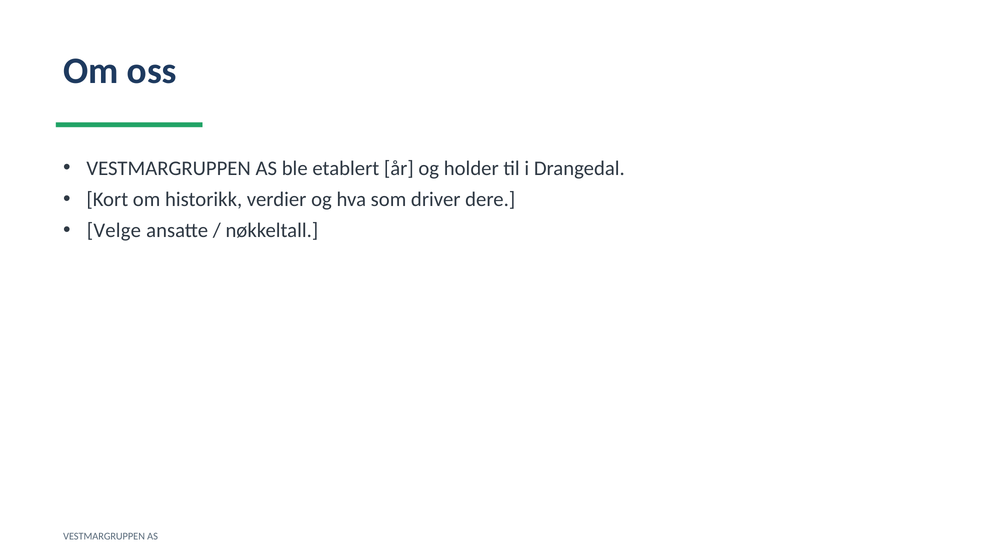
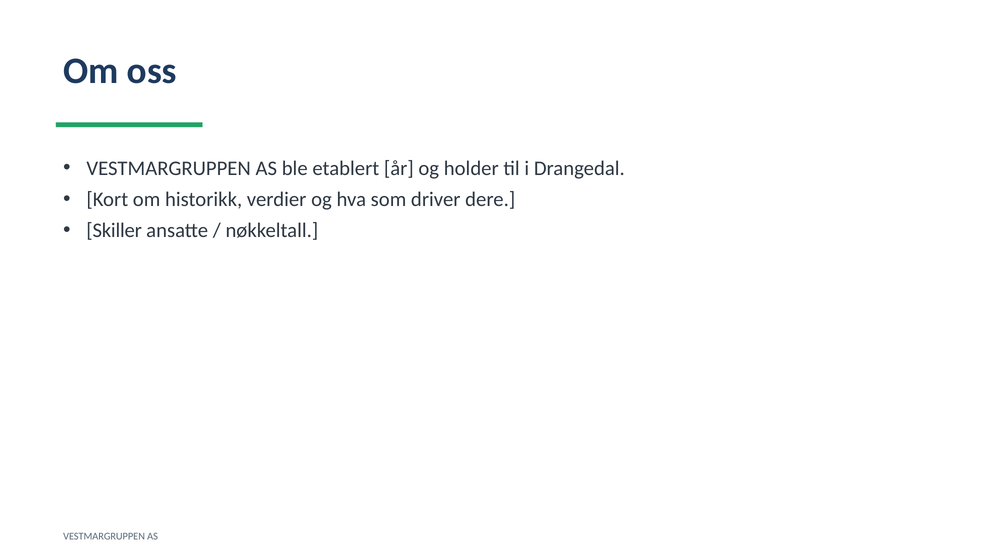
Velge: Velge -> Skiller
